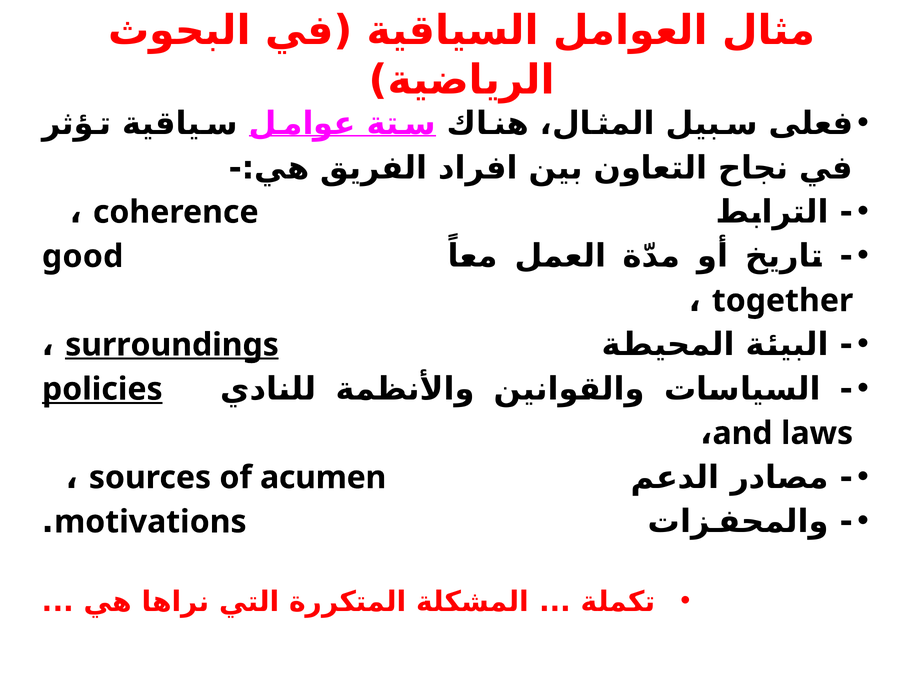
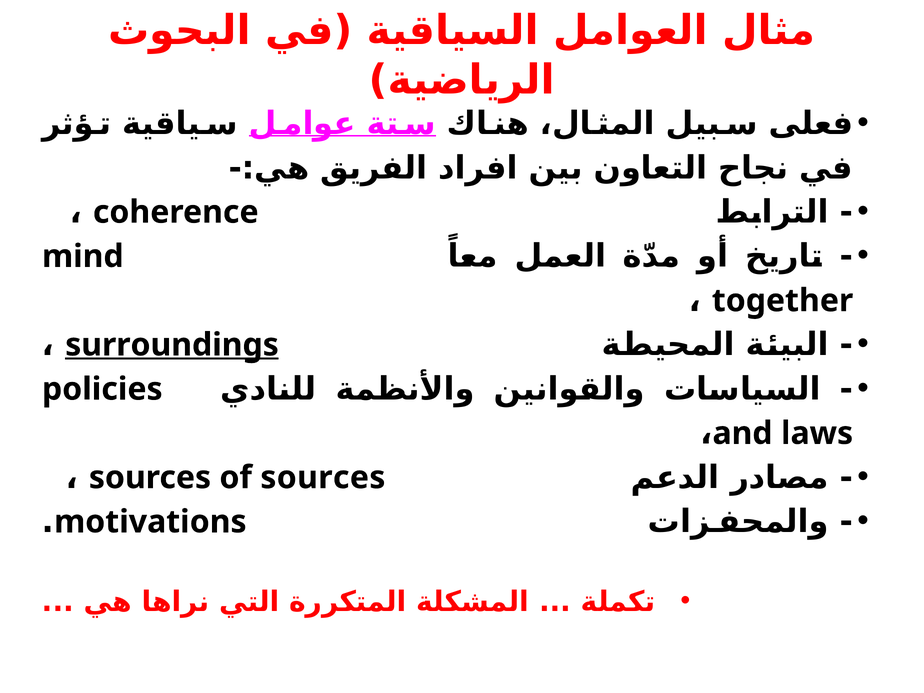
good: good -> mind
policies underline: present -> none
of acumen: acumen -> sources
